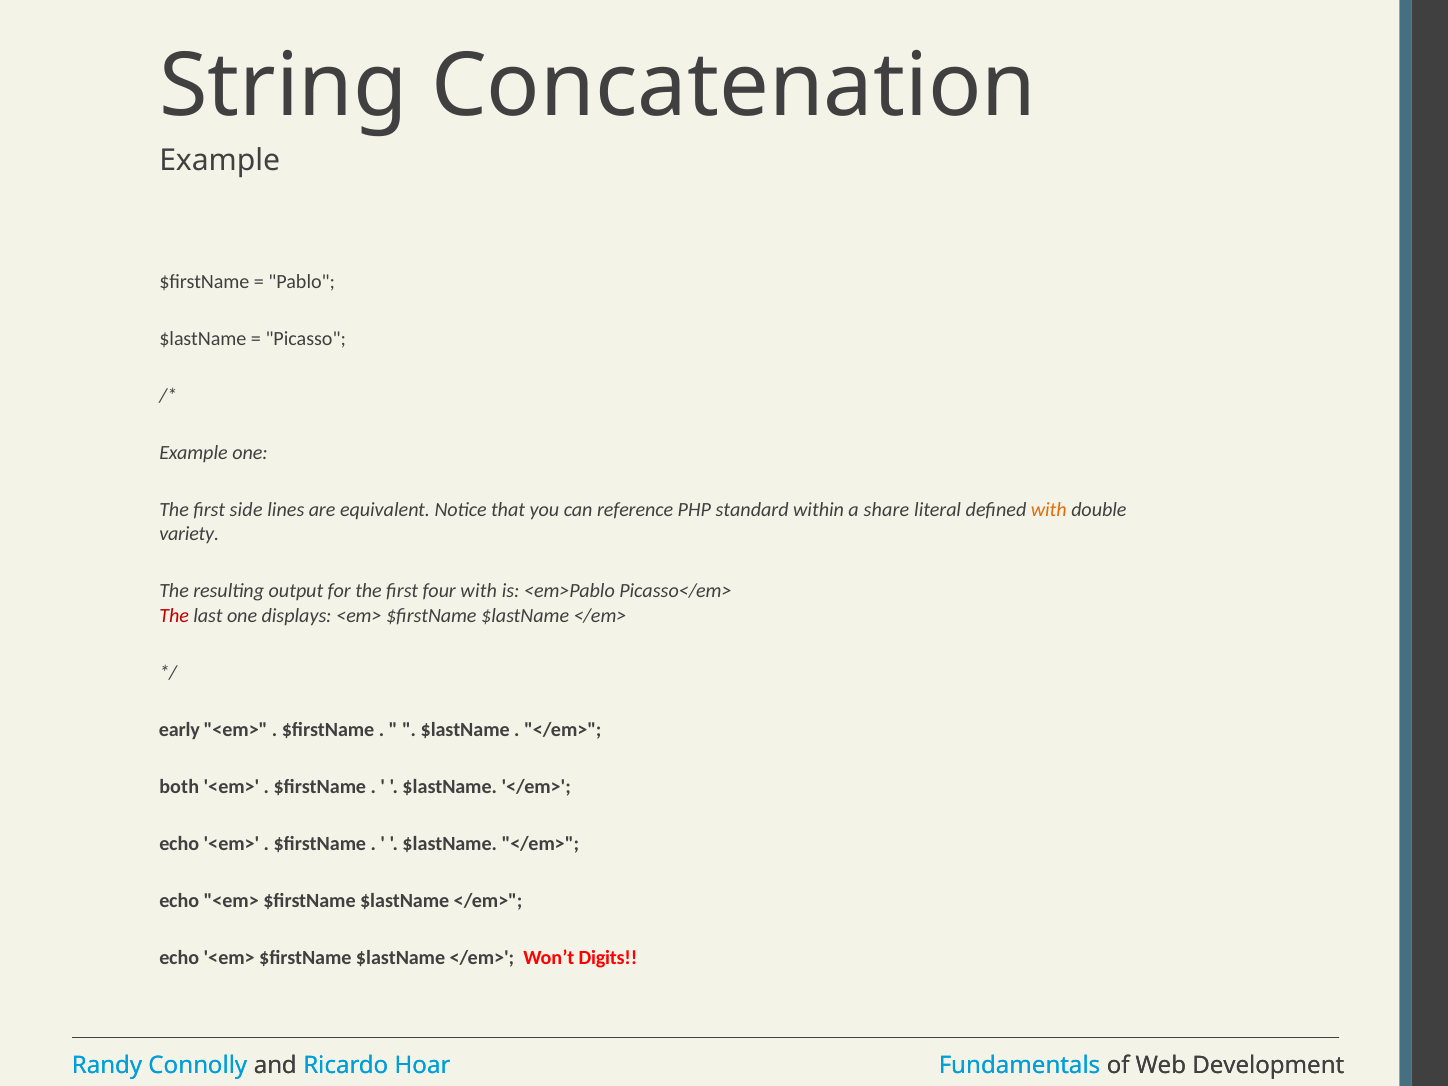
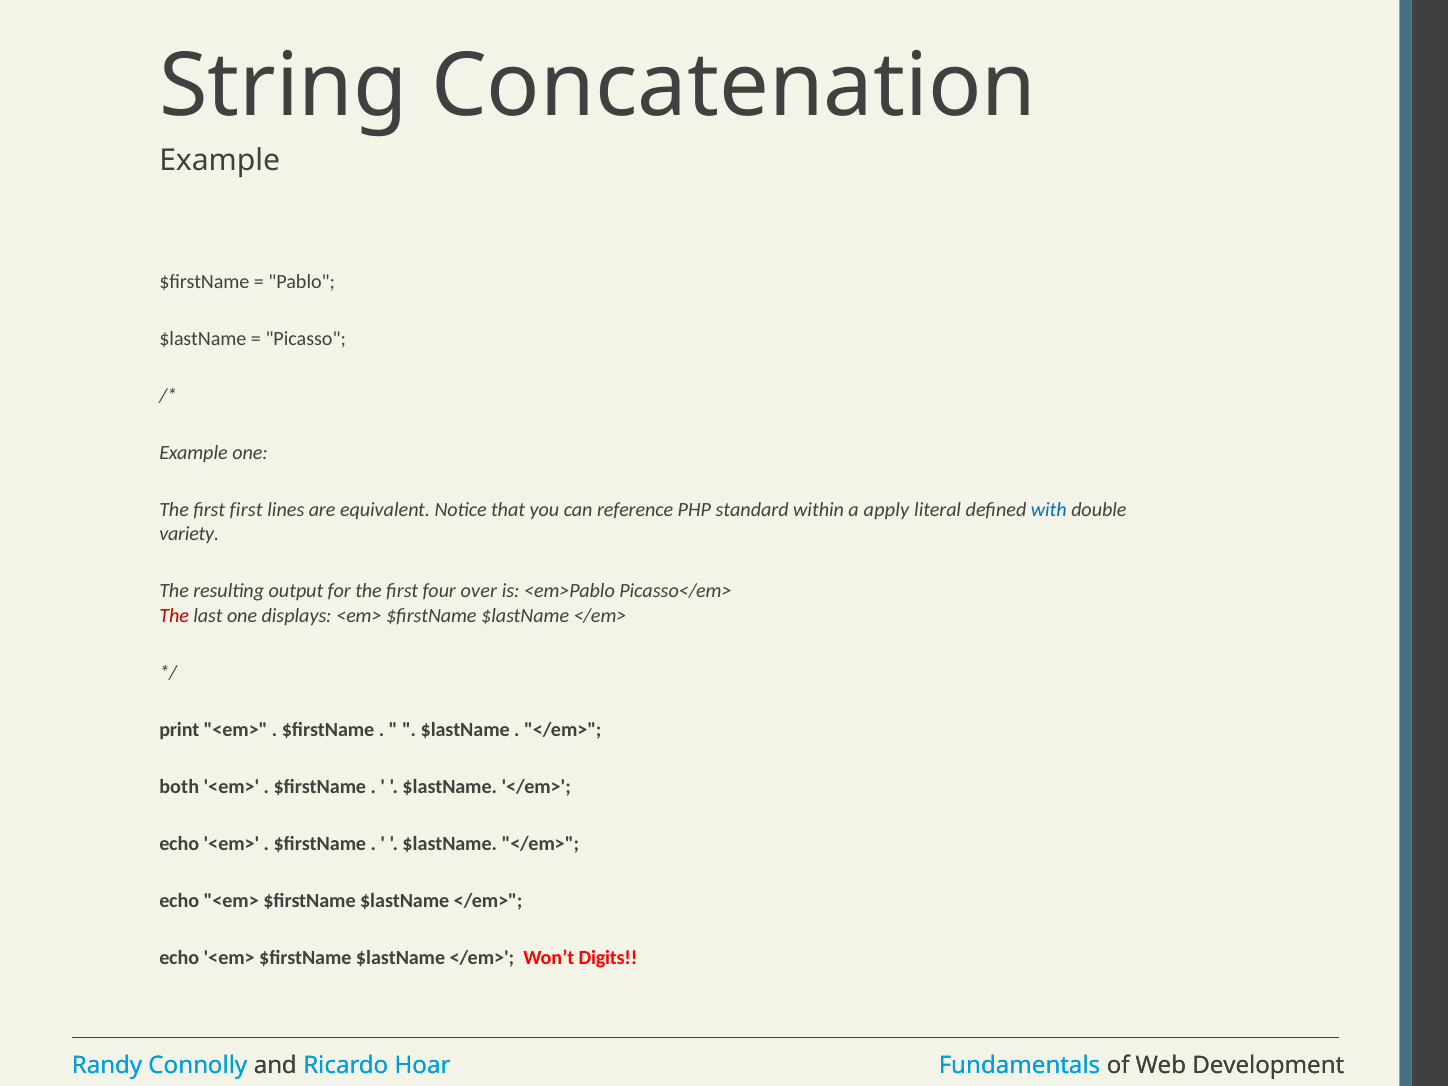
first side: side -> first
share: share -> apply
with at (1049, 510) colour: orange -> blue
four with: with -> over
early: early -> print
